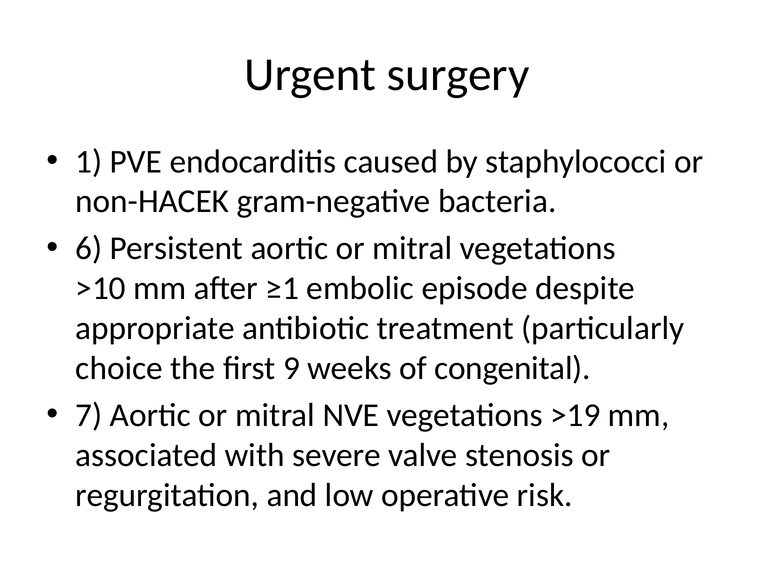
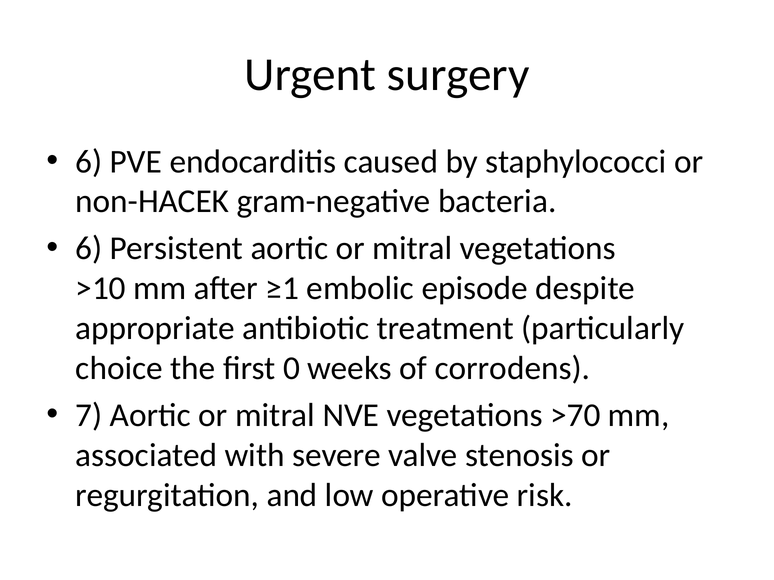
1 at (89, 162): 1 -> 6
9: 9 -> 0
congenital: congenital -> corrodens
>19: >19 -> >70
